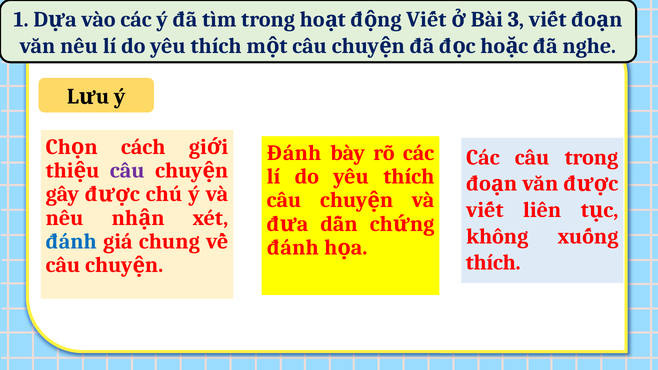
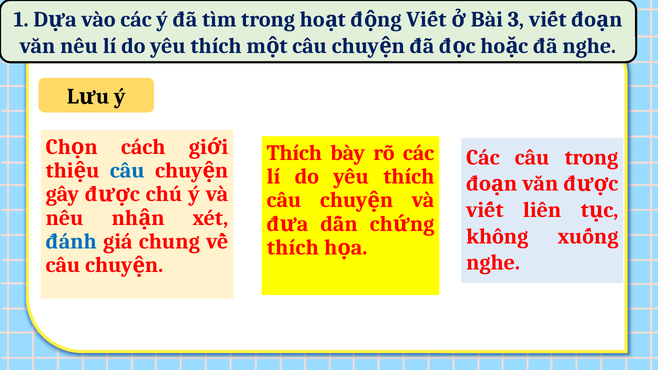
Đánh at (294, 153): Đánh -> Thích
câu at (127, 171) colour: purple -> blue
đánh at (293, 248): đánh -> thích
thích at (493, 263): thích -> nghe
